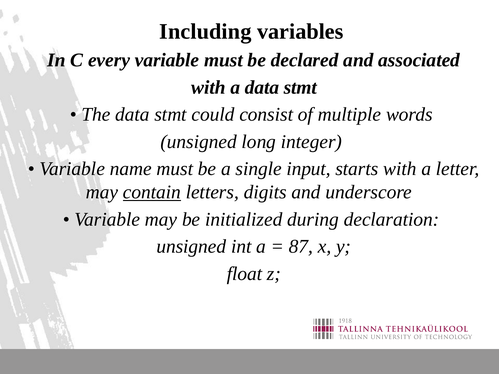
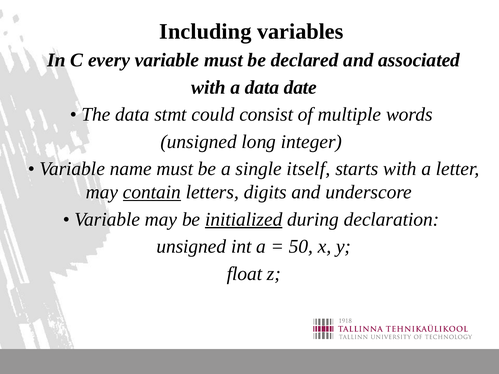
a data stmt: stmt -> date
input: input -> itself
initialized underline: none -> present
87: 87 -> 50
